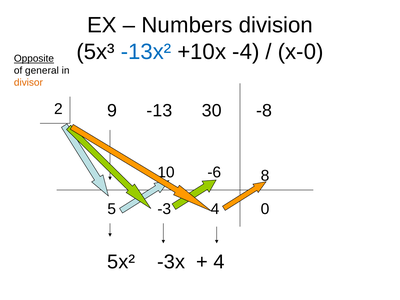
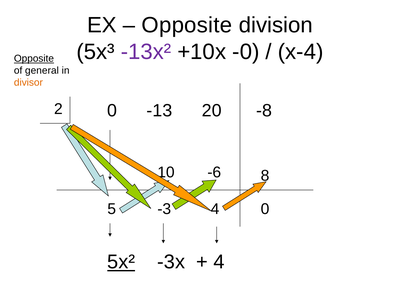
Numbers at (187, 25): Numbers -> Opposite
-13x² colour: blue -> purple
-4: -4 -> -0
x-0: x-0 -> x-4
2 9: 9 -> 0
30: 30 -> 20
5x² underline: none -> present
